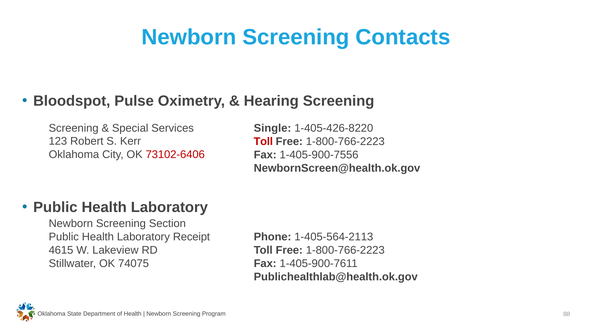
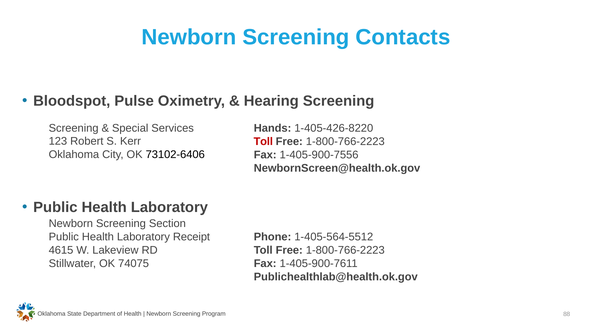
Single: Single -> Hands
73102-6406 colour: red -> black
1-405-564-2113: 1-405-564-2113 -> 1-405-564-5512
